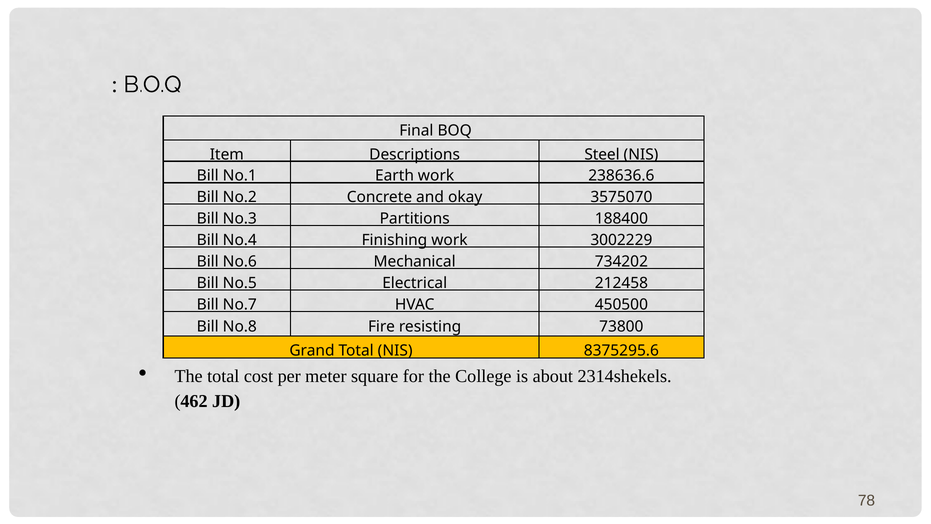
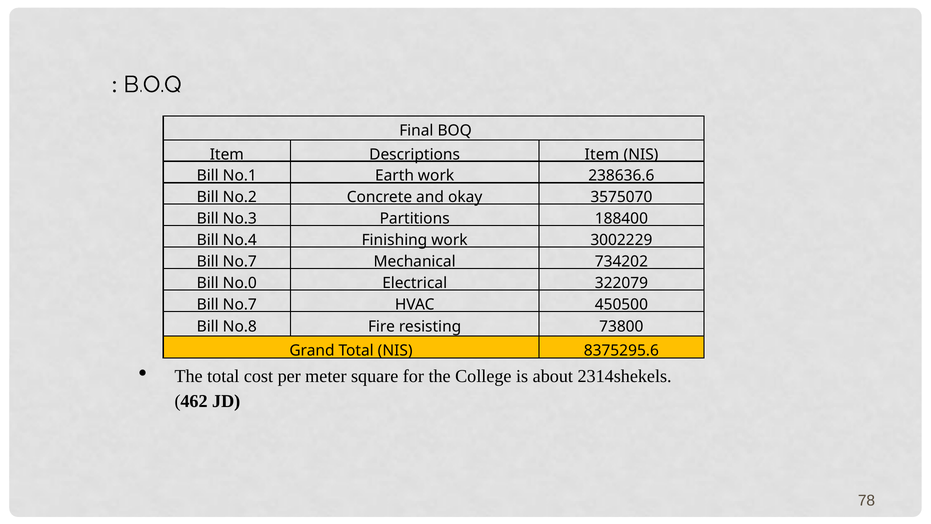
Descriptions Steel: Steel -> Item
No.6 at (240, 262): No.6 -> No.7
No.5: No.5 -> No.0
212458: 212458 -> 322079
